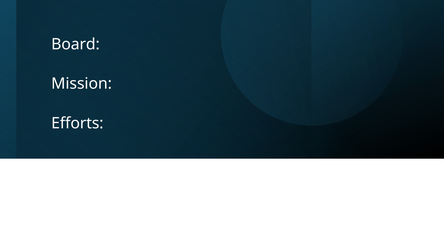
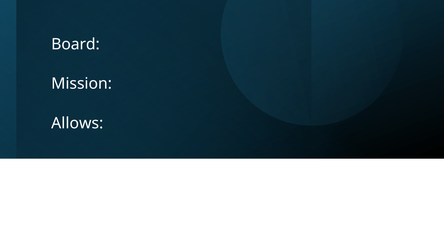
Efforts: Efforts -> Allows
